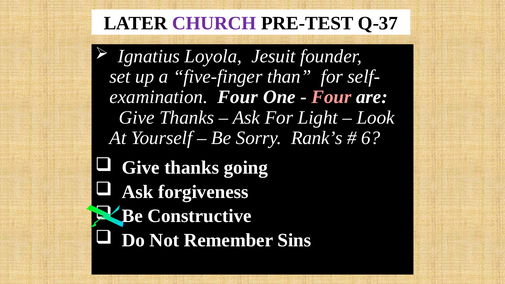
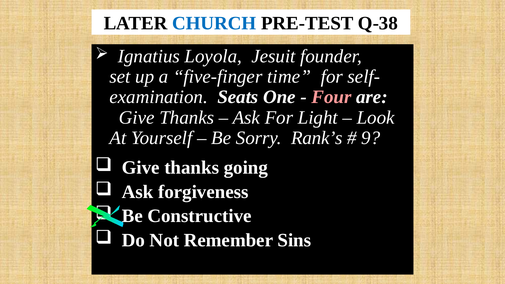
CHURCH colour: purple -> blue
Q-37: Q-37 -> Q-38
than: than -> time
Four at (238, 97): Four -> Seats
6: 6 -> 9
